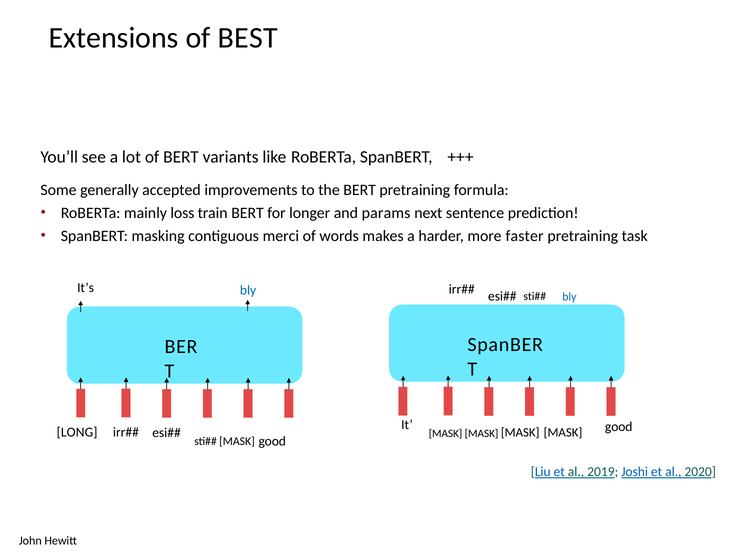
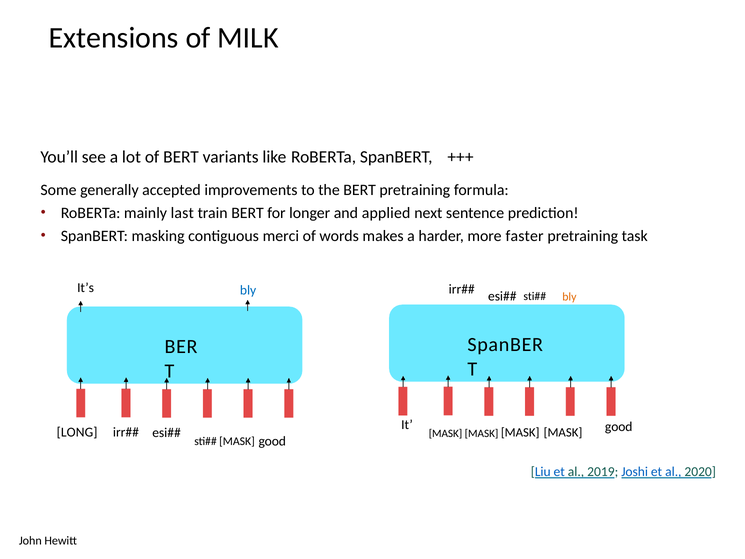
BEST: BEST -> MILK
loss: loss -> last
params: params -> applied
bly at (569, 297) colour: blue -> orange
